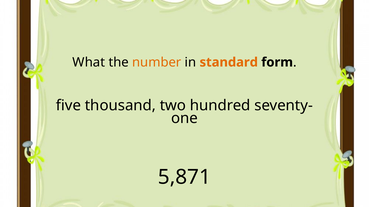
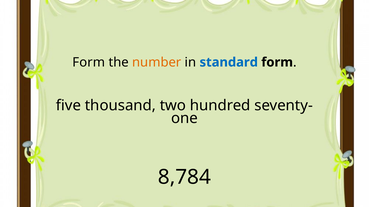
What at (89, 62): What -> Form
standard colour: orange -> blue
5,871: 5,871 -> 8,784
